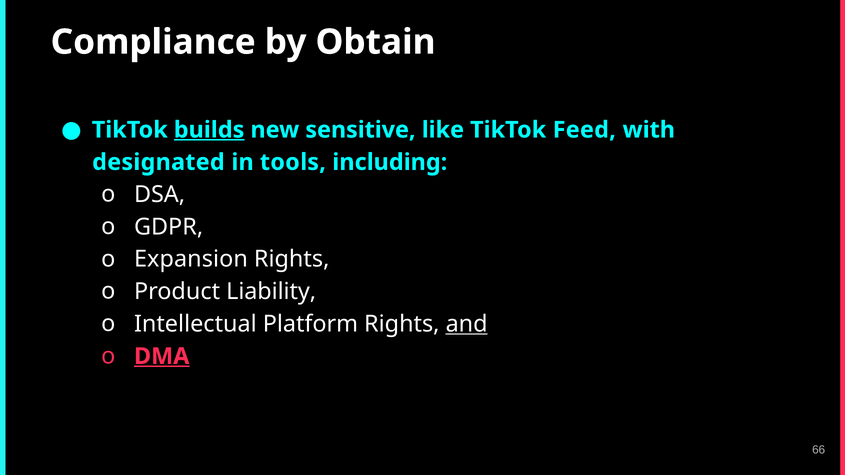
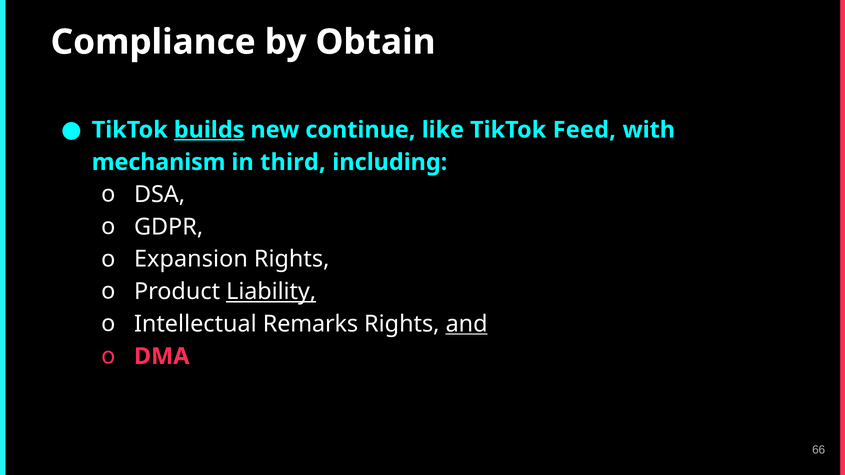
sensitive: sensitive -> continue
designated: designated -> mechanism
tools: tools -> third
Liability underline: none -> present
Platform: Platform -> Remarks
DMA underline: present -> none
